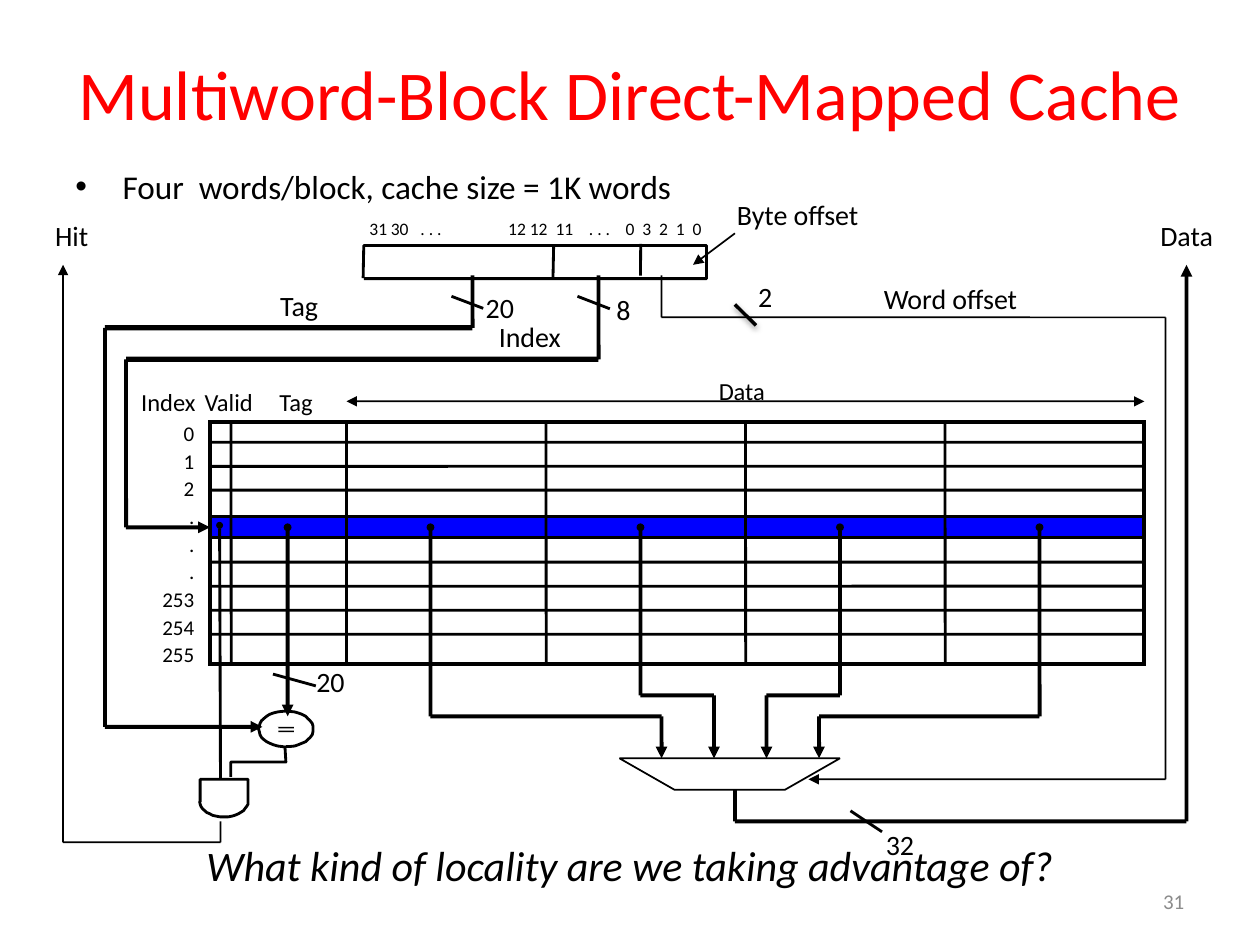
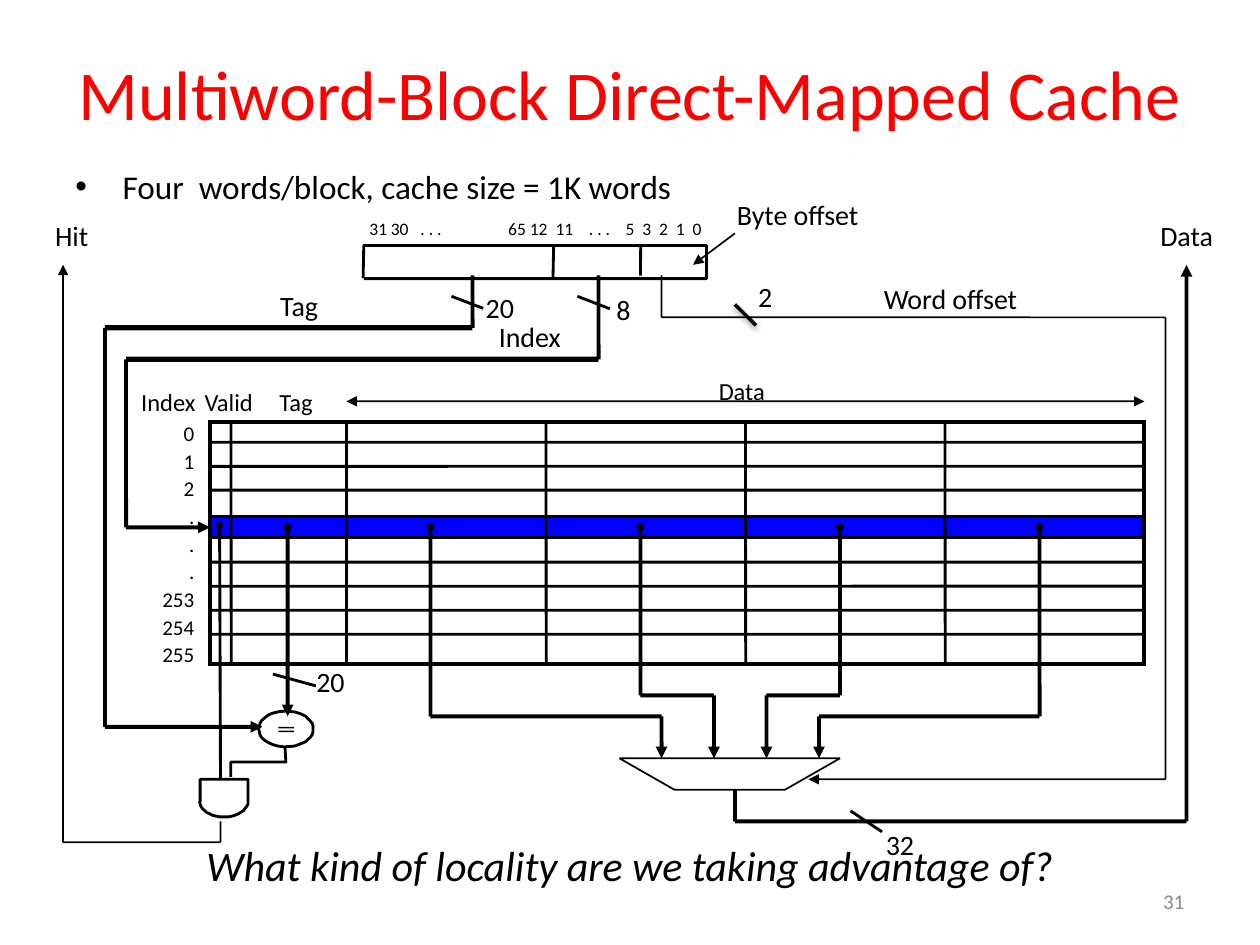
12 at (517, 230): 12 -> 65
0 at (630, 230): 0 -> 5
